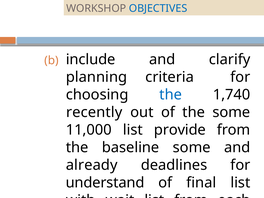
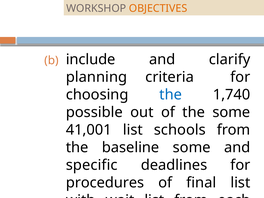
OBJECTIVES colour: blue -> orange
recently: recently -> possible
11,000: 11,000 -> 41,001
provide: provide -> schools
already: already -> specific
understand: understand -> procedures
